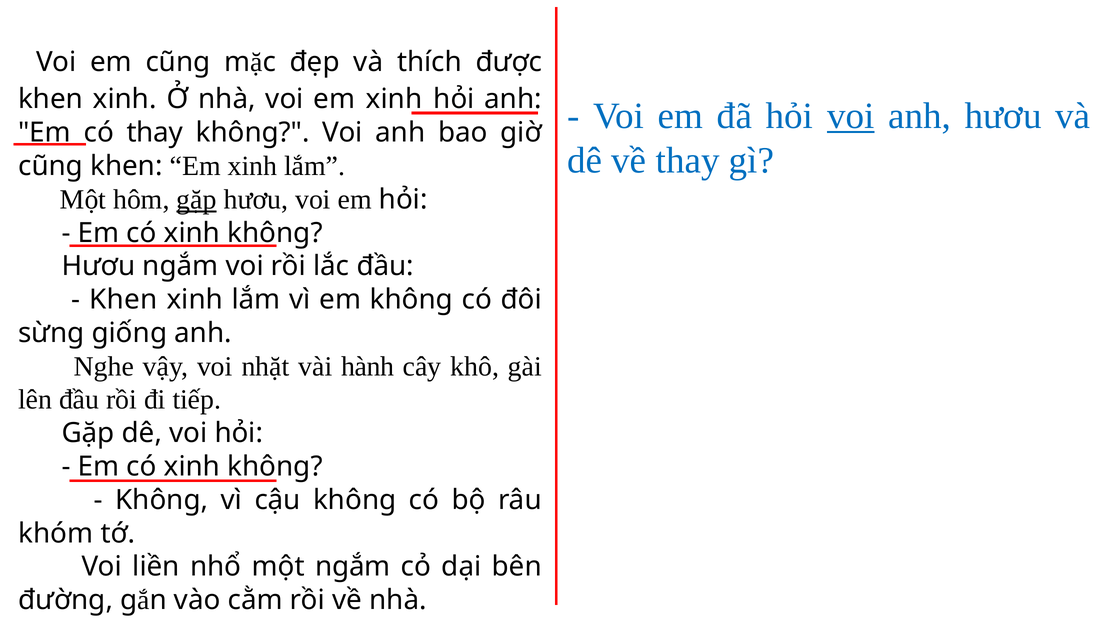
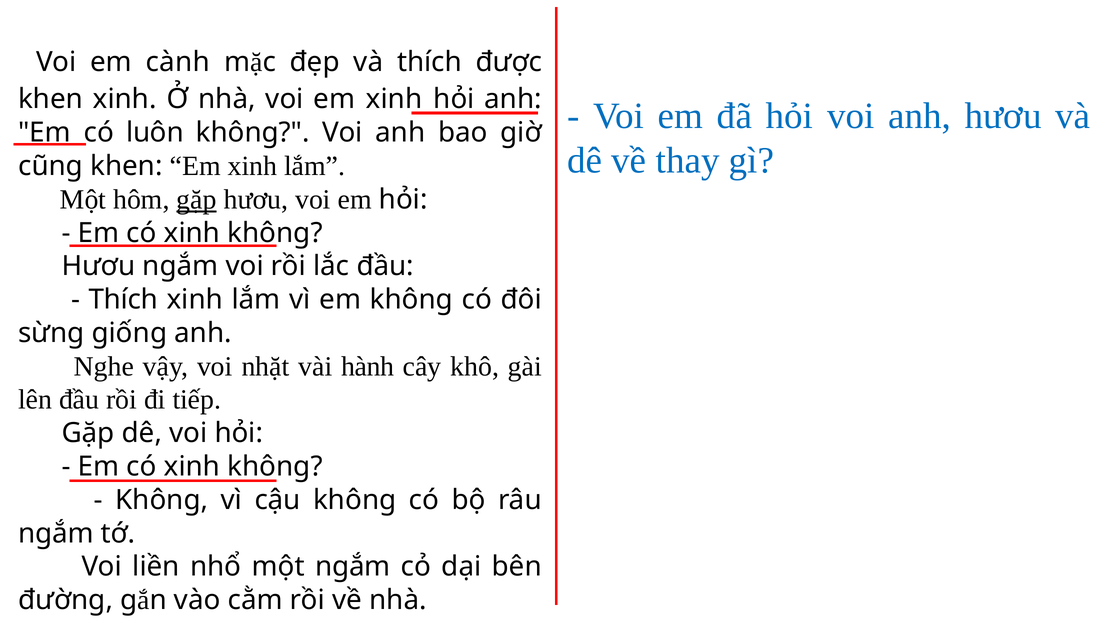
em cũng: cũng -> cành
voi at (851, 116) underline: present -> none
có thay: thay -> luôn
Khen at (123, 300): Khen -> Thích
khóm at (56, 533): khóm -> ngắm
